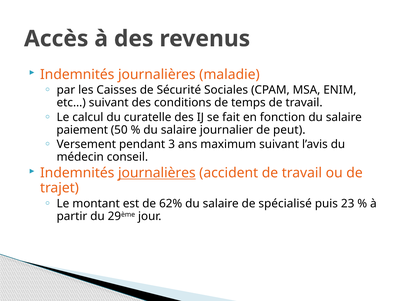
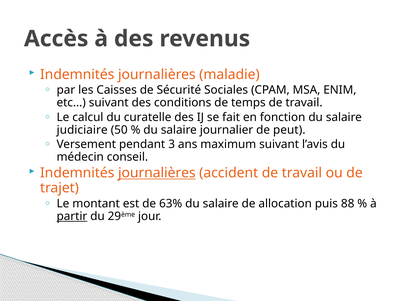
paiement: paiement -> judiciaire
62%: 62% -> 63%
spécialisé: spécialisé -> allocation
23: 23 -> 88
partir underline: none -> present
